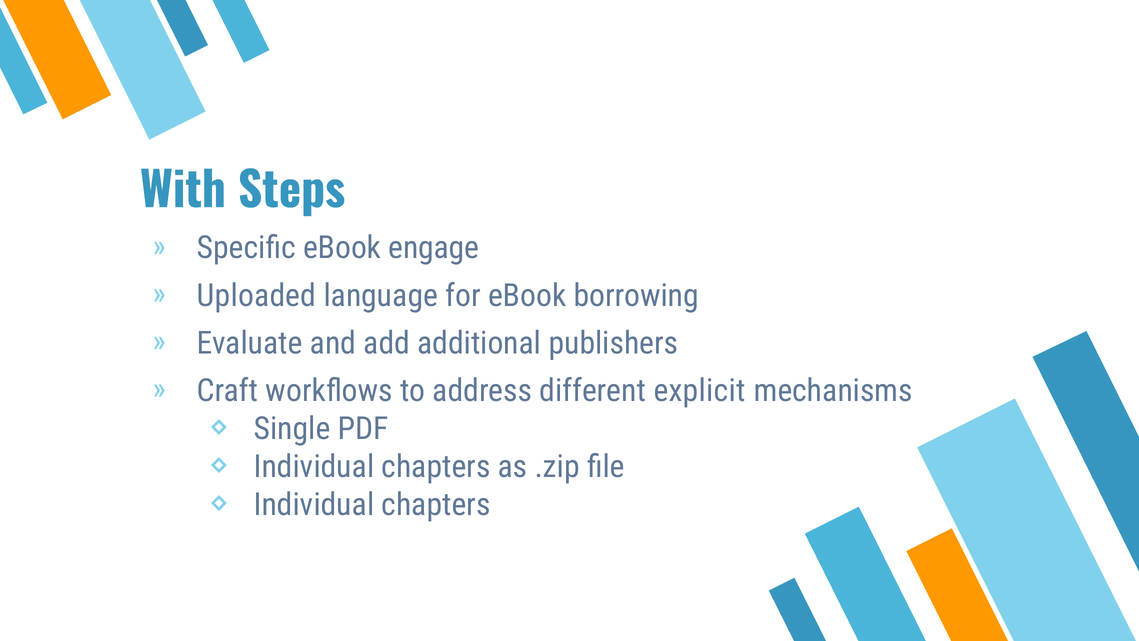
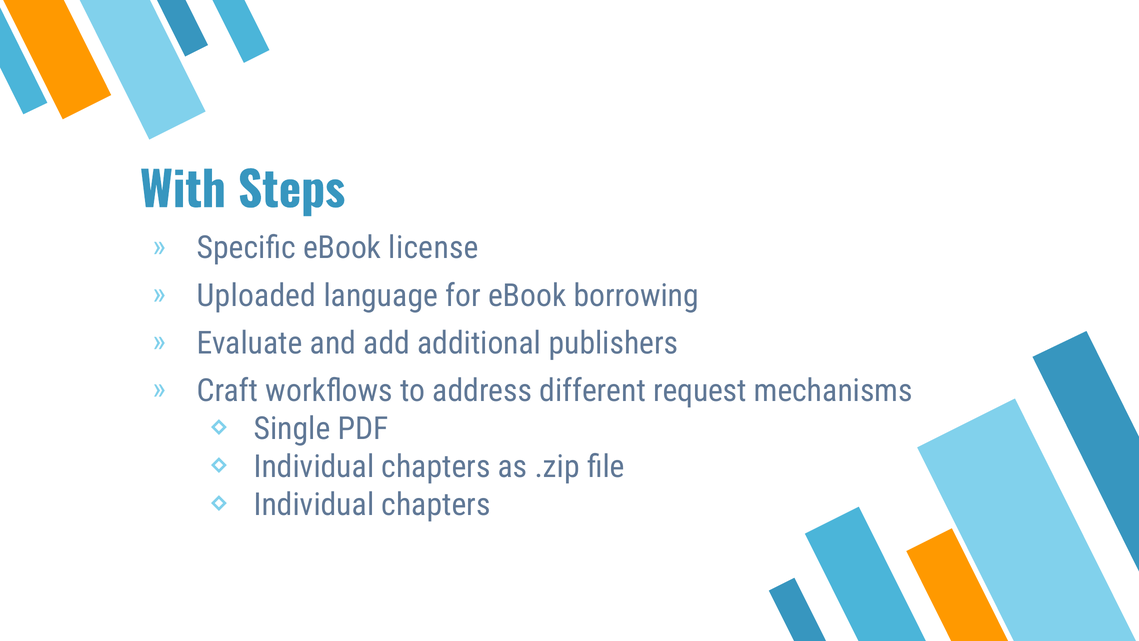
engage: engage -> license
explicit: explicit -> request
